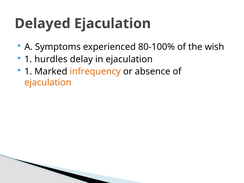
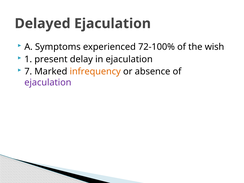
80-100%: 80-100% -> 72-100%
hurdles: hurdles -> present
1 at (28, 72): 1 -> 7
ejaculation at (48, 83) colour: orange -> purple
